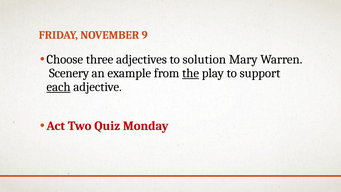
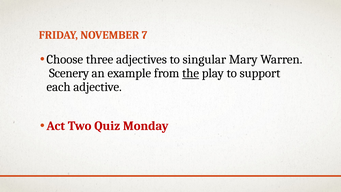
9: 9 -> 7
solution: solution -> singular
each underline: present -> none
